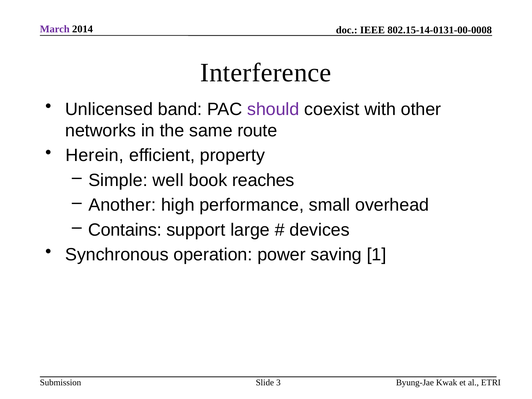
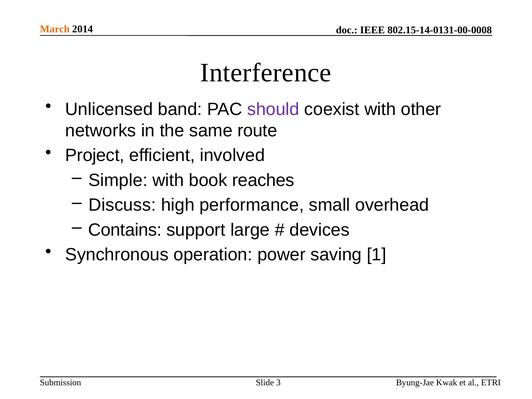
March colour: purple -> orange
Herein: Herein -> Project
property: property -> involved
Simple well: well -> with
Another: Another -> Discuss
